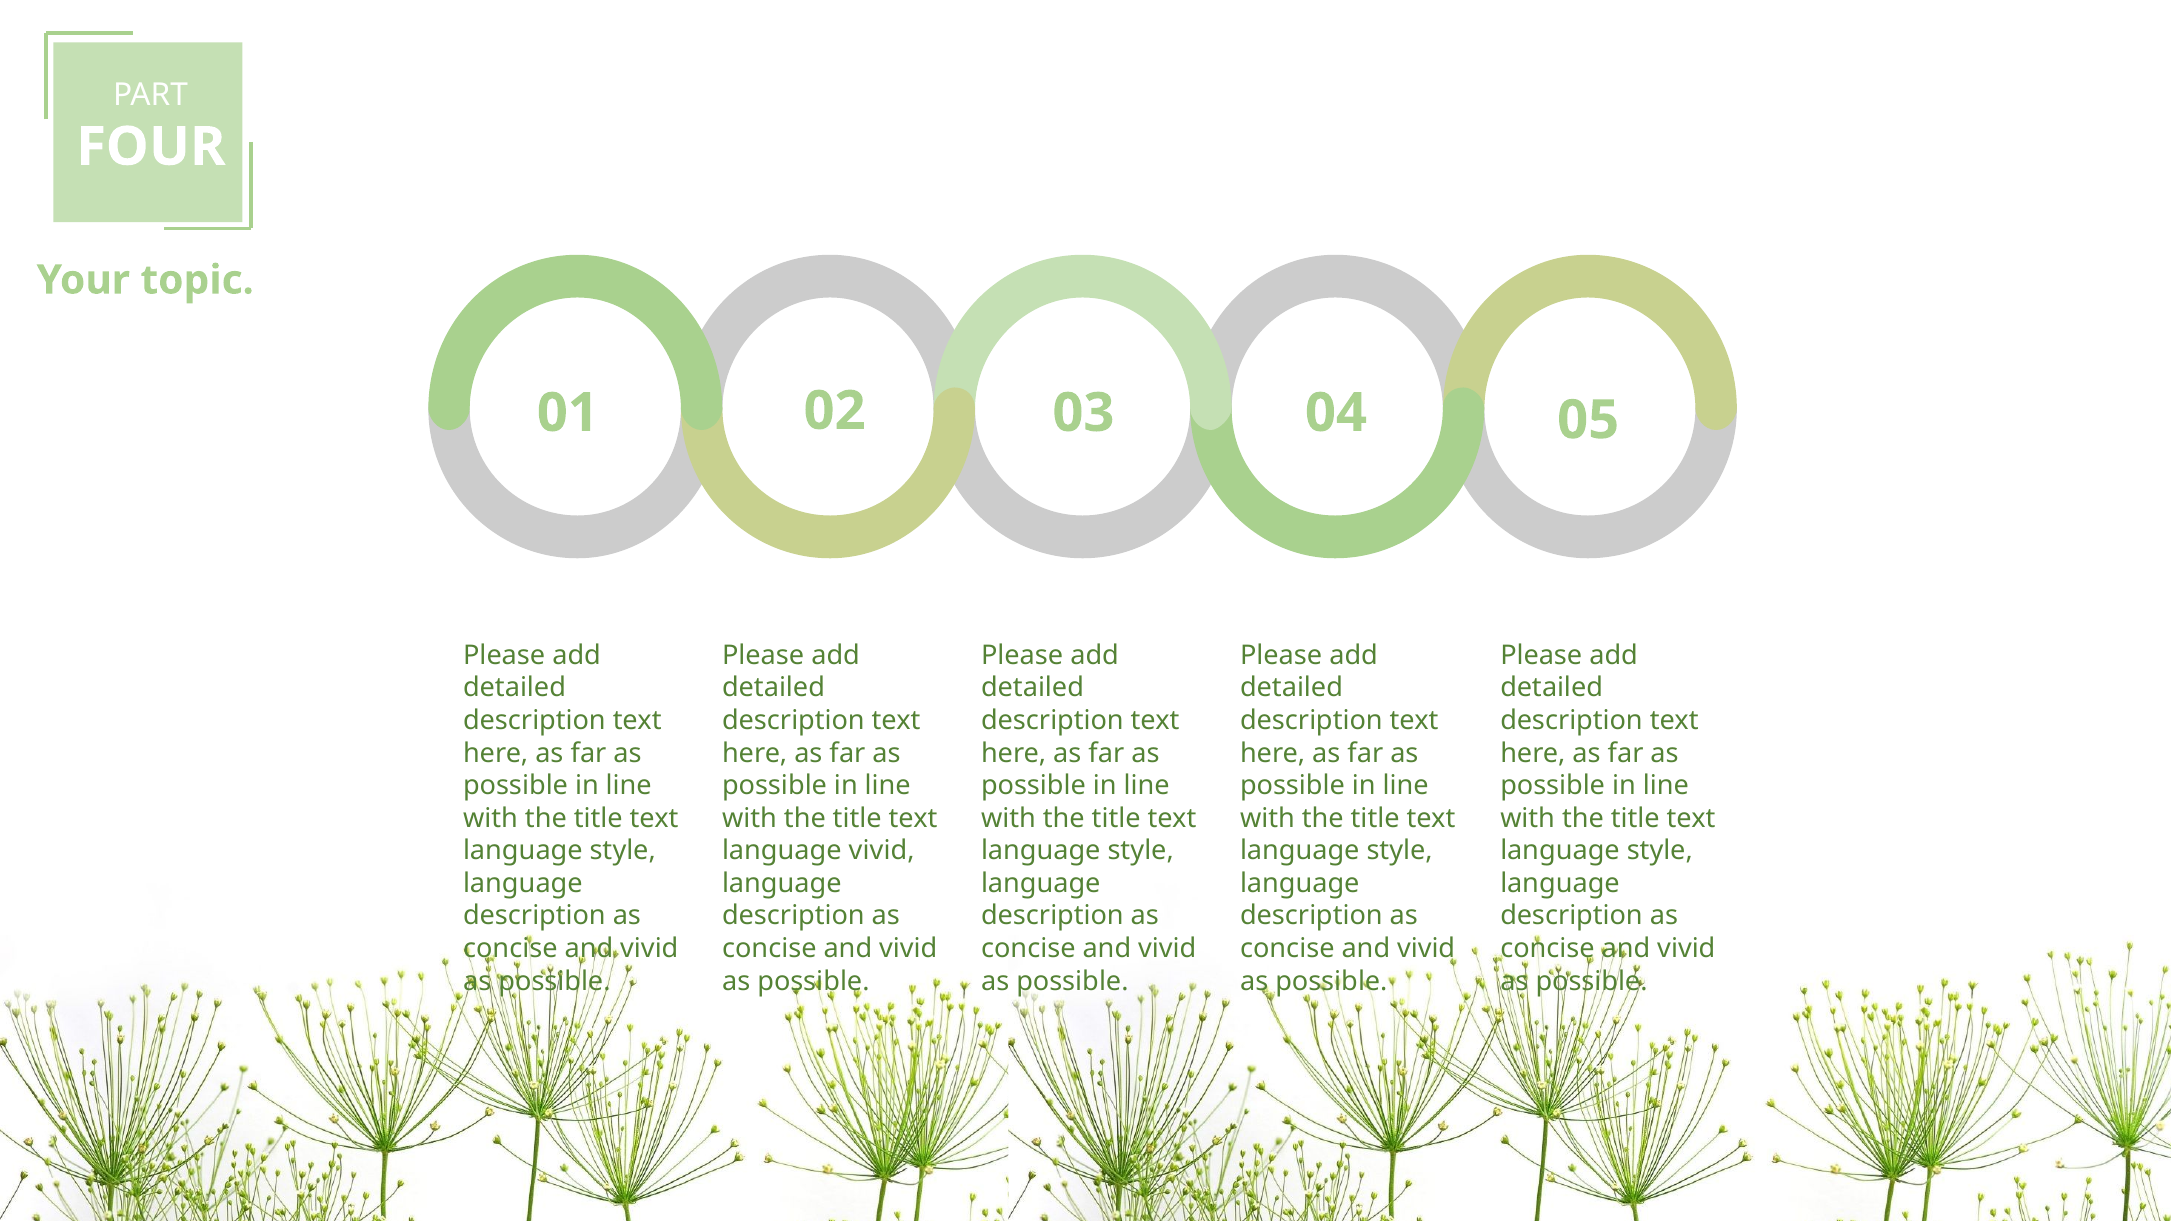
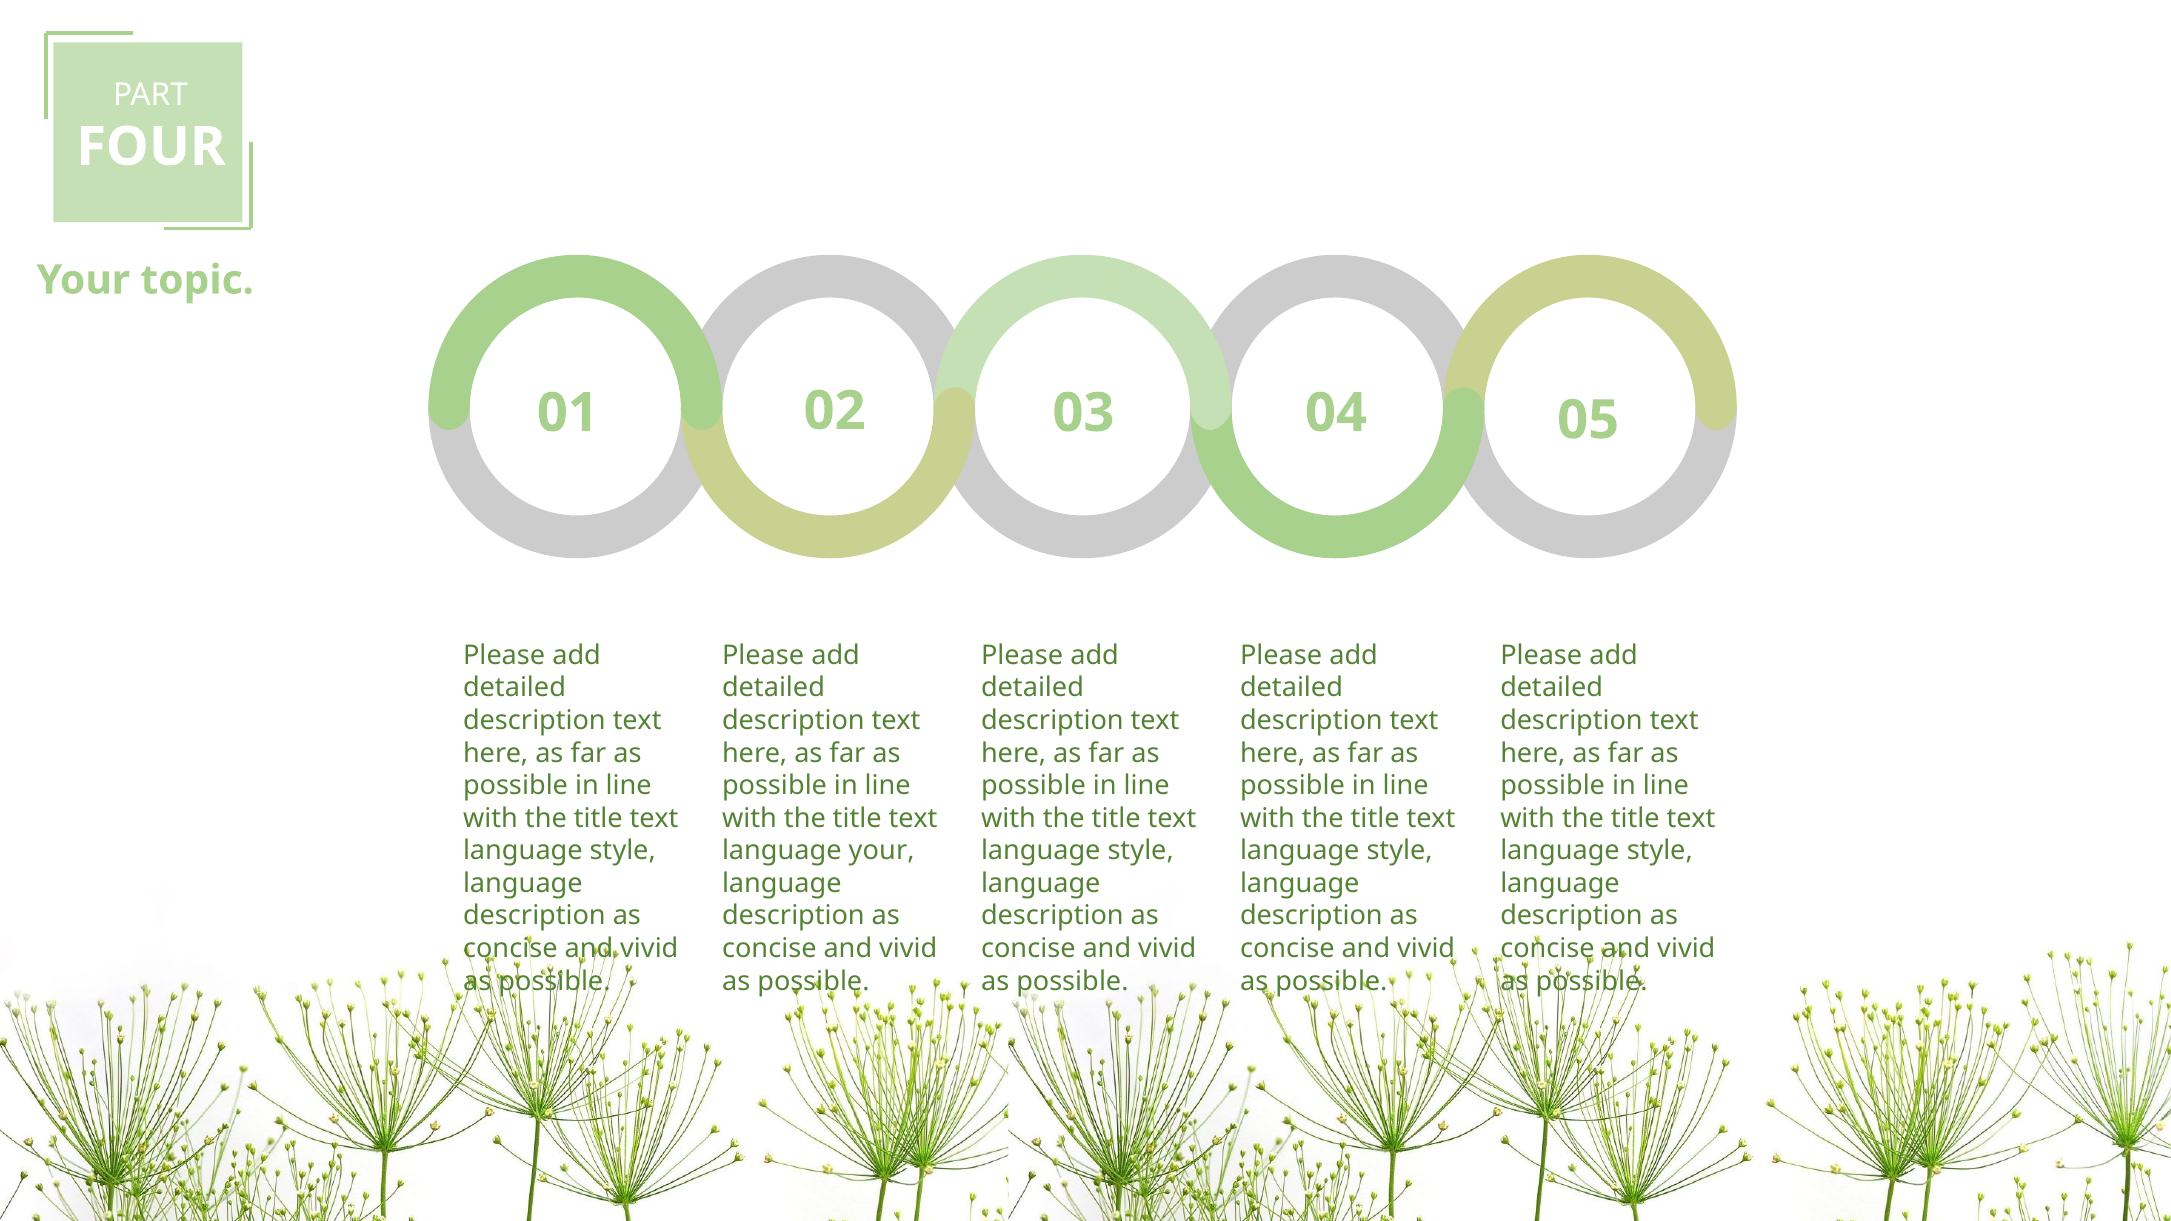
language vivid: vivid -> your
